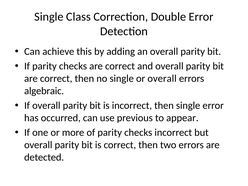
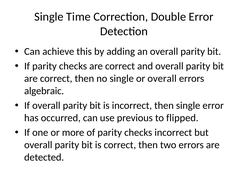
Class: Class -> Time
appear: appear -> flipped
